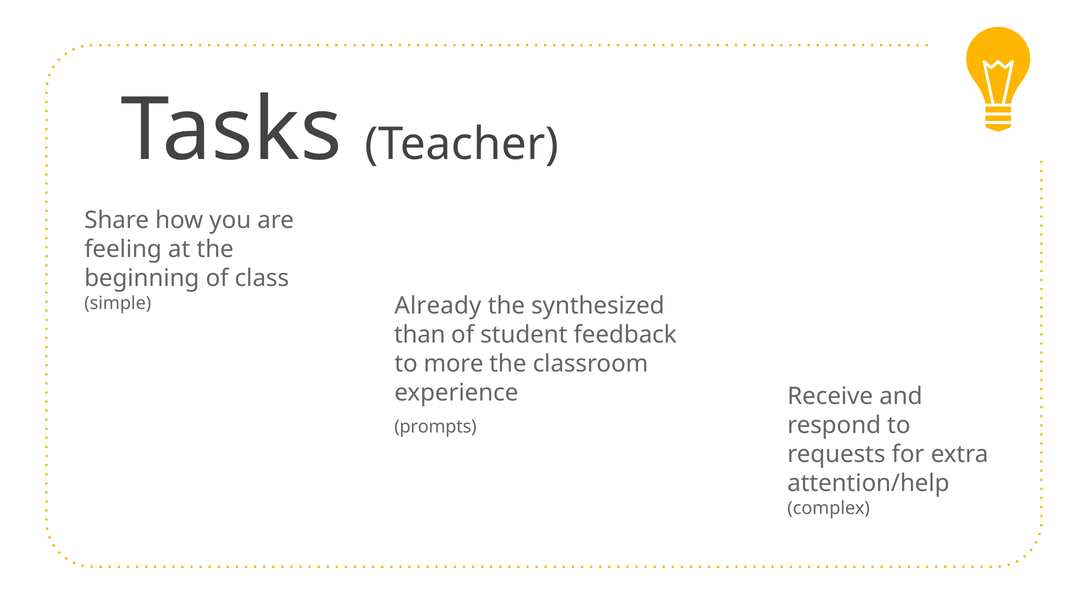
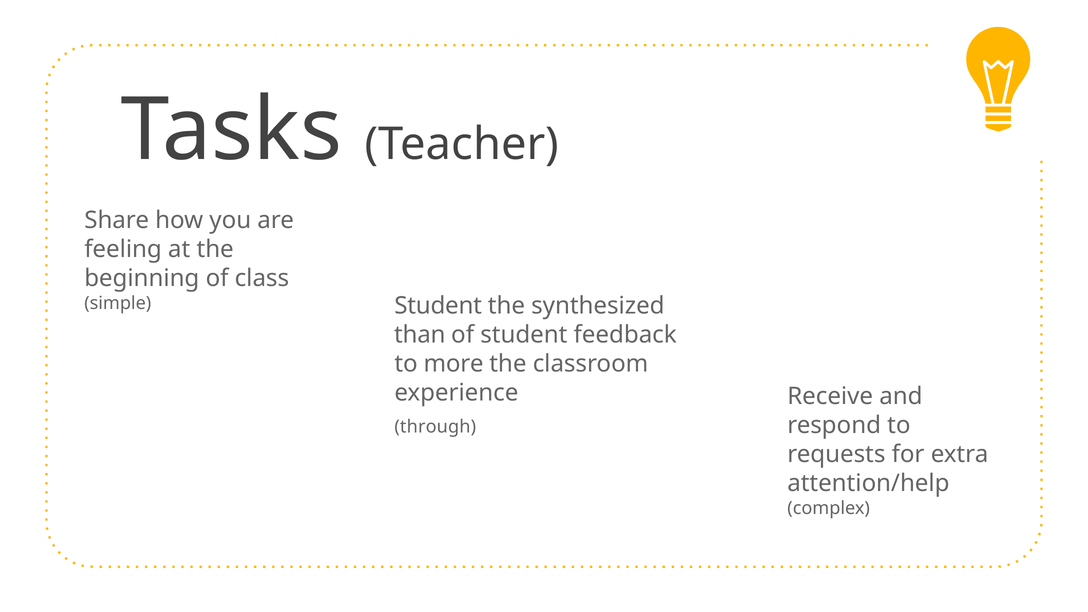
simple Already: Already -> Student
prompts: prompts -> through
